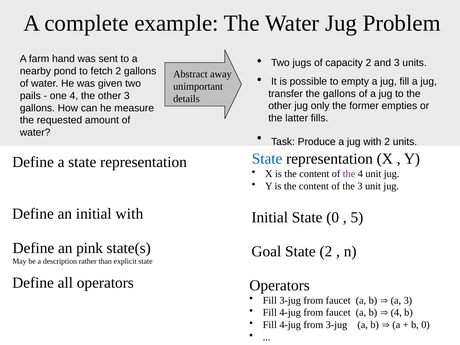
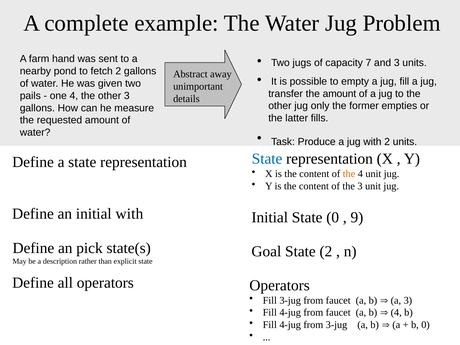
capacity 2: 2 -> 7
the gallons: gallons -> amount
the at (349, 174) colour: purple -> orange
5: 5 -> 9
pink: pink -> pick
